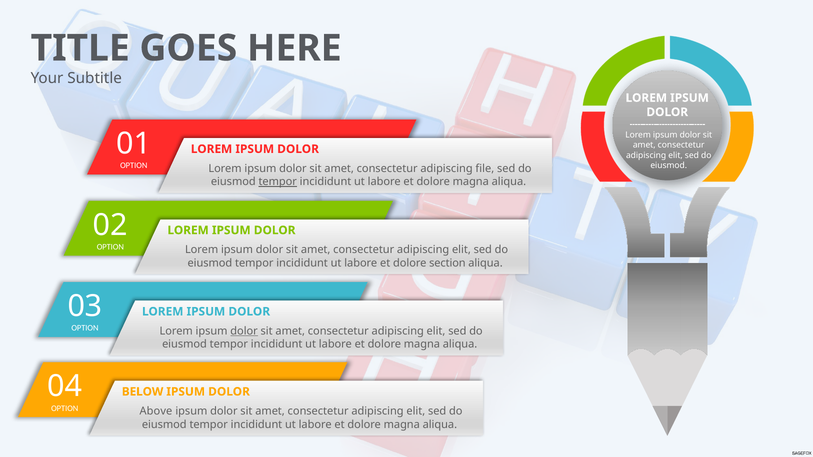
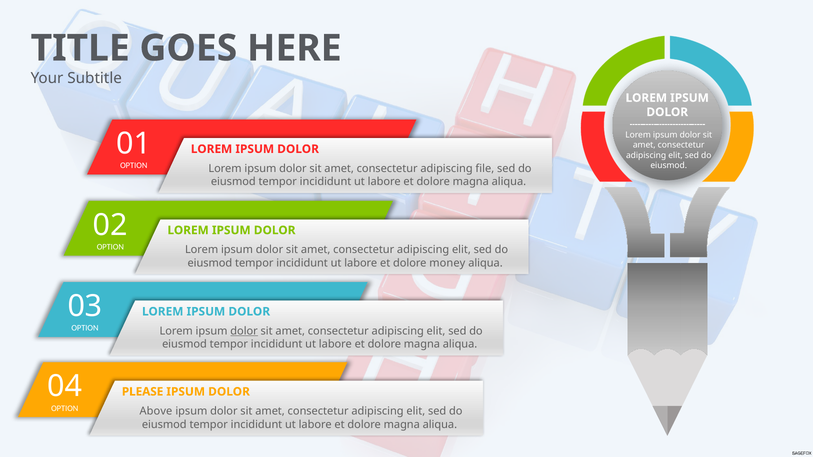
tempor at (278, 182) underline: present -> none
section: section -> money
BELOW: BELOW -> PLEASE
